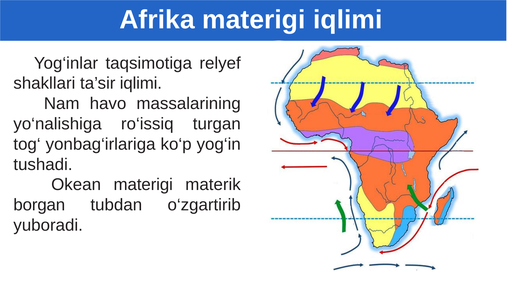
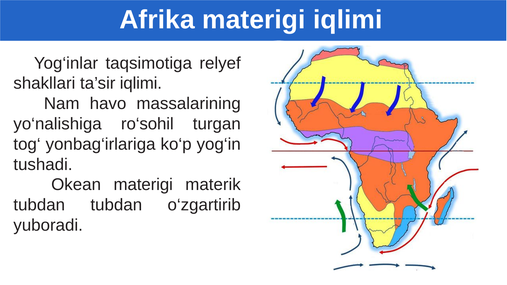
ro‘issiq: ro‘issiq -> ro‘sohil
borgan at (39, 205): borgan -> tubdan
